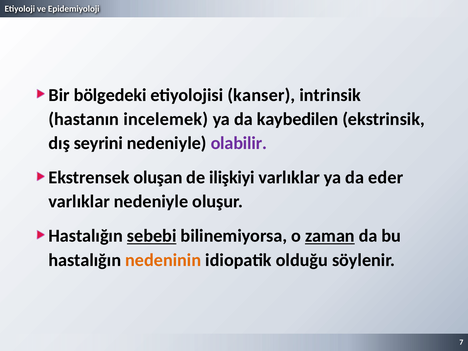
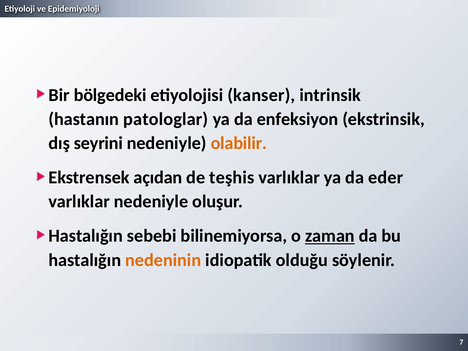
incelemek: incelemek -> patologlar
kaybedilen: kaybedilen -> enfeksiyon
olabilir colour: purple -> orange
oluşan: oluşan -> açıdan
ilişkiyi: ilişkiyi -> teşhis
sebebi underline: present -> none
